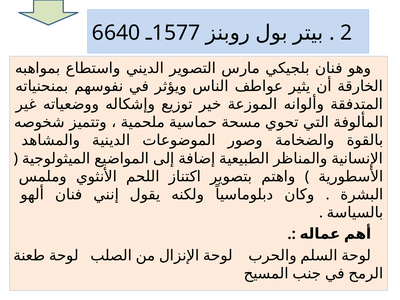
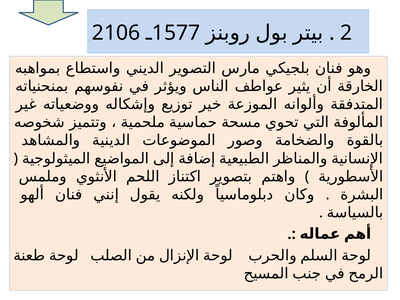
6640: 6640 -> 2106
